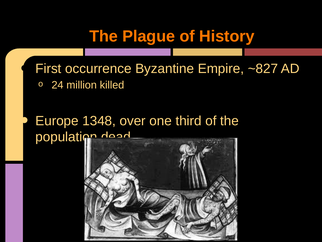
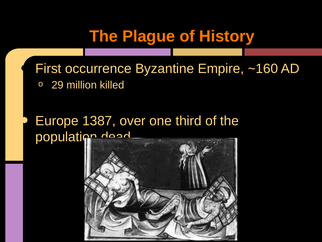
~827: ~827 -> ~160
24: 24 -> 29
1348: 1348 -> 1387
